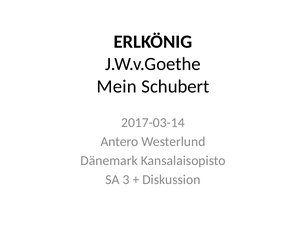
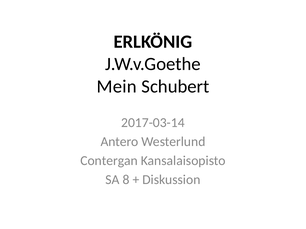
Dänemark: Dänemark -> Contergan
3: 3 -> 8
